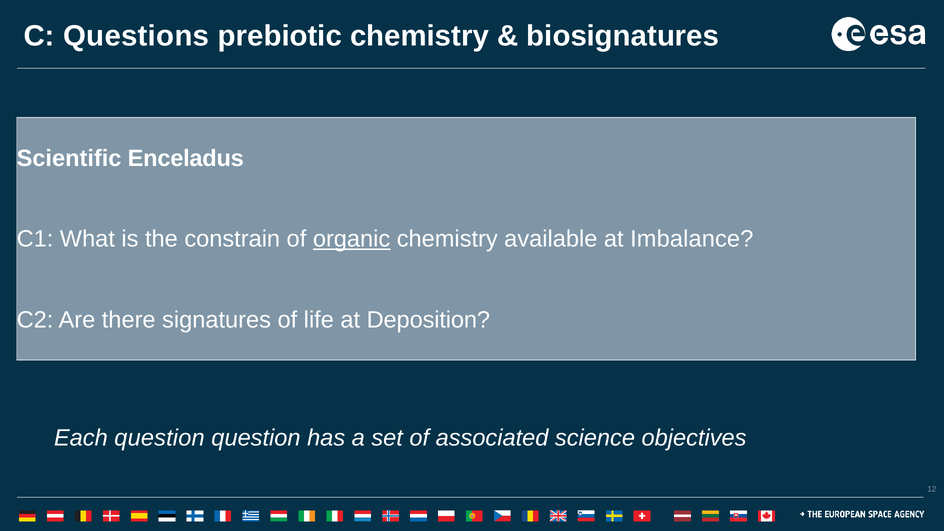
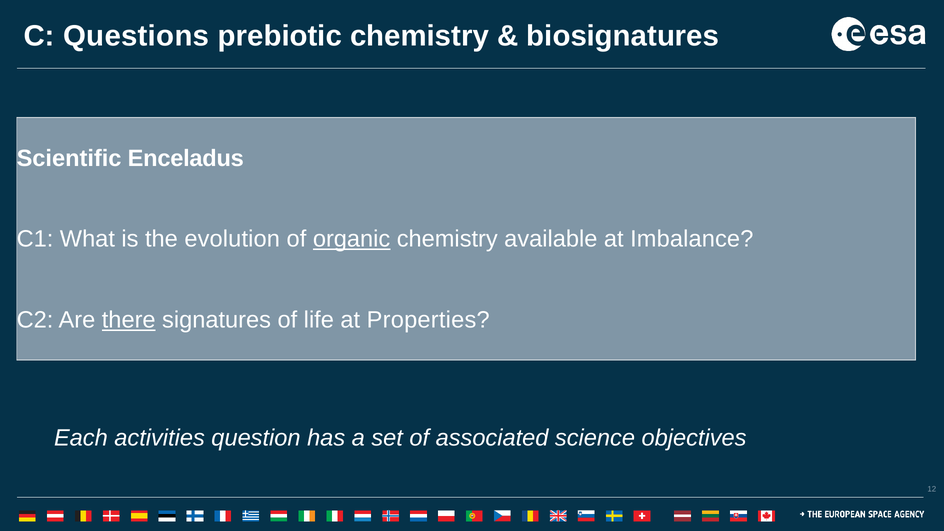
constrain: constrain -> evolution
there underline: none -> present
Deposition: Deposition -> Properties
Each question: question -> activities
